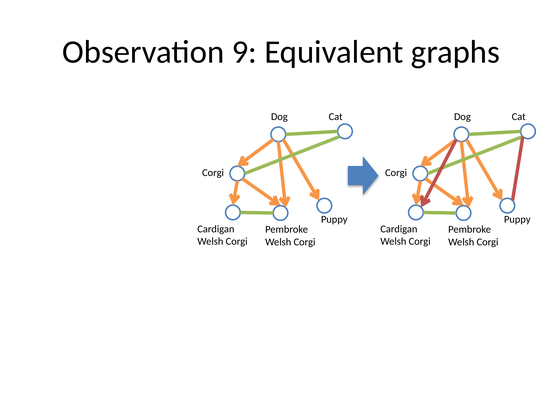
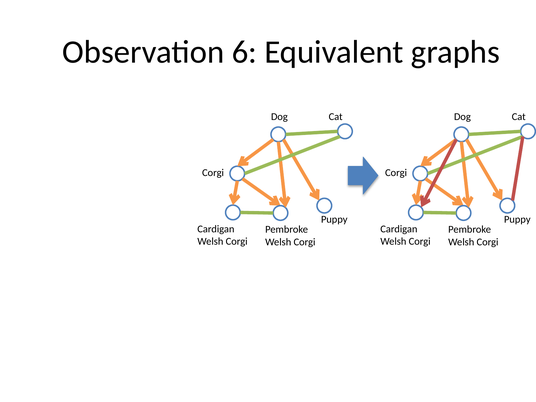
9: 9 -> 6
